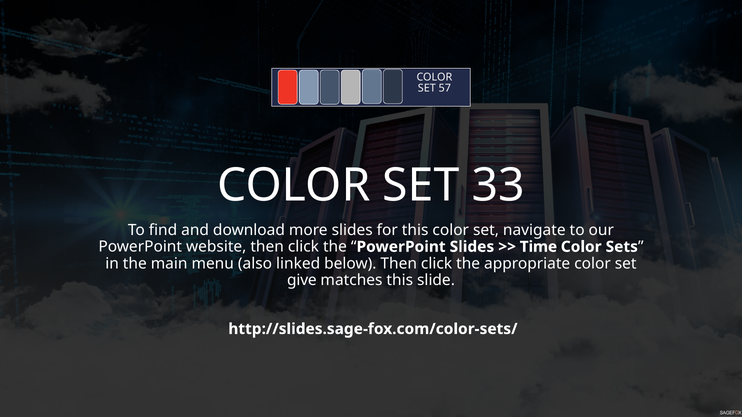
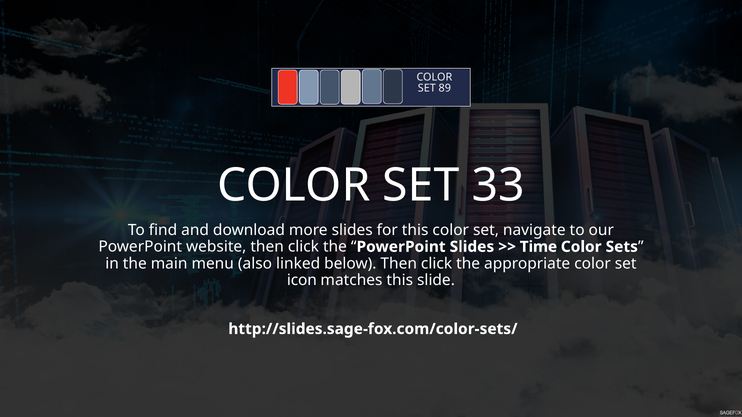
57: 57 -> 89
give: give -> icon
